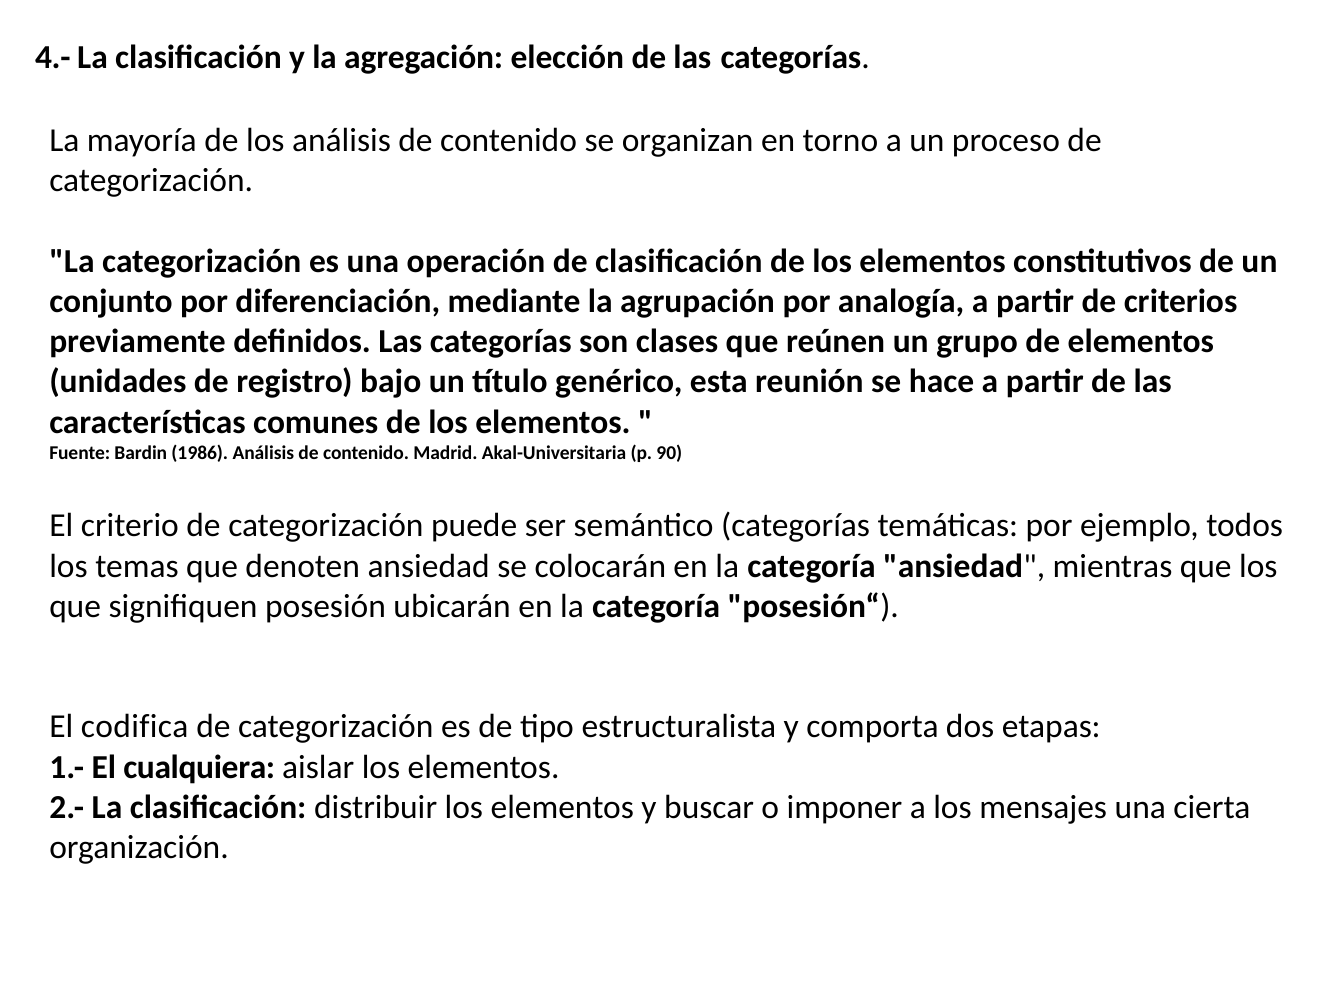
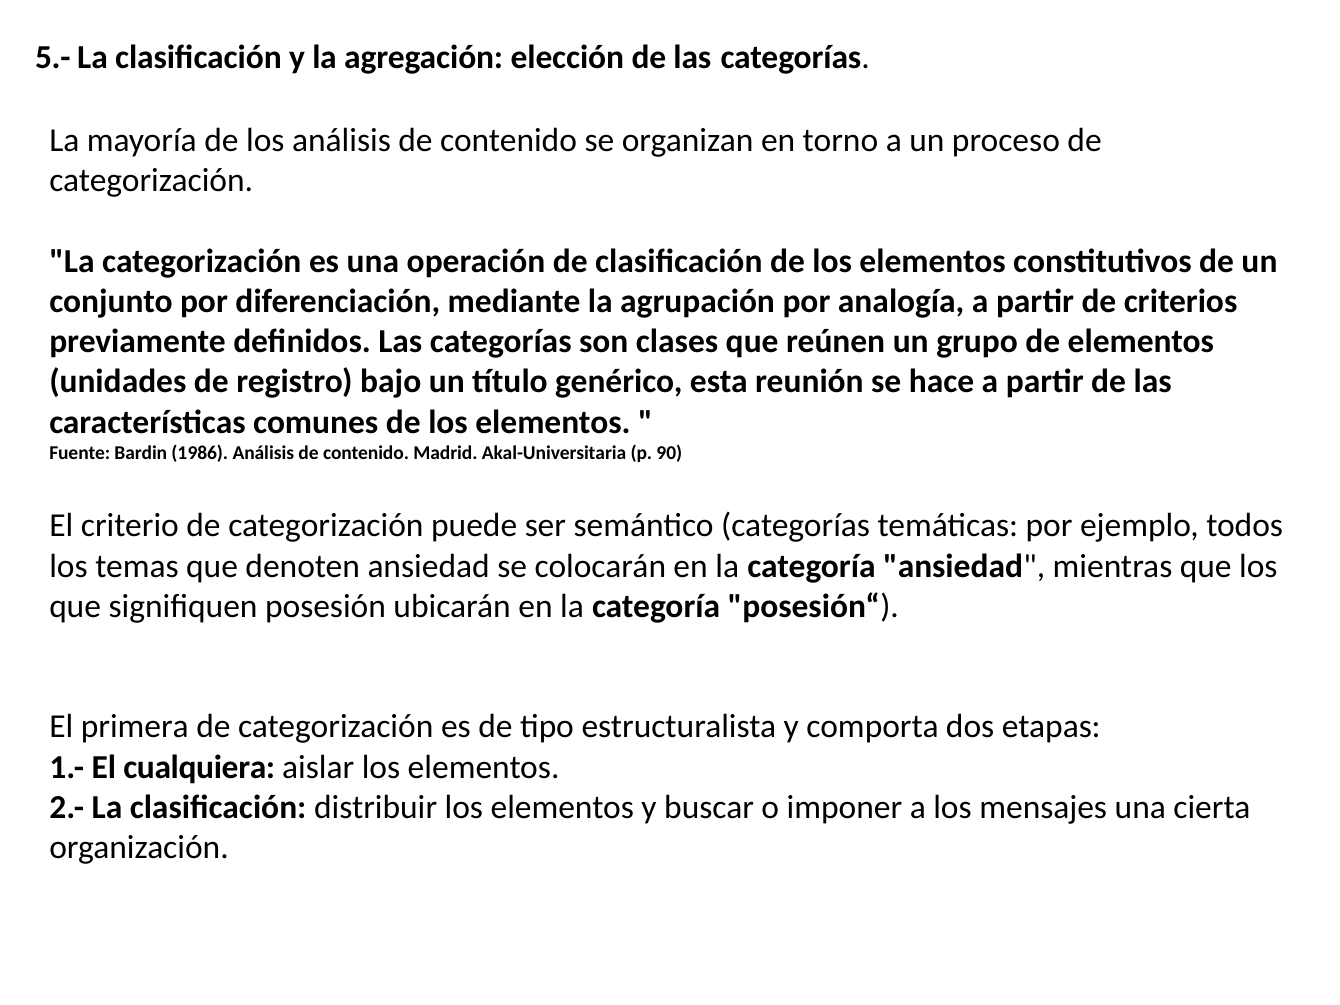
4.-: 4.- -> 5.-
codifica: codifica -> primera
